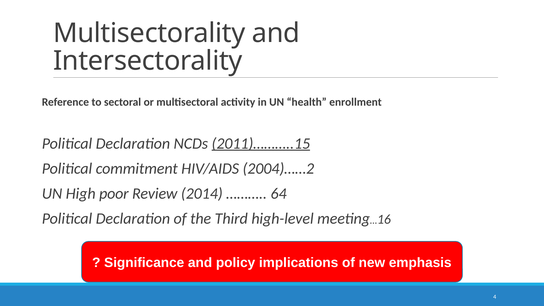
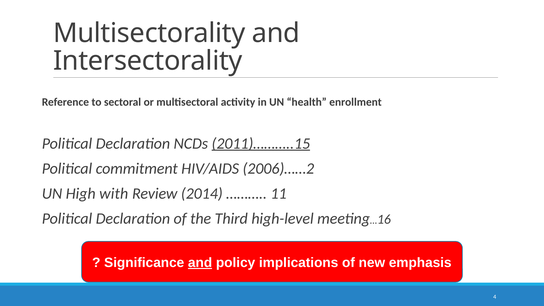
2004)……2: 2004)……2 -> 2006)……2
poor: poor -> with
64: 64 -> 11
and at (200, 263) underline: none -> present
